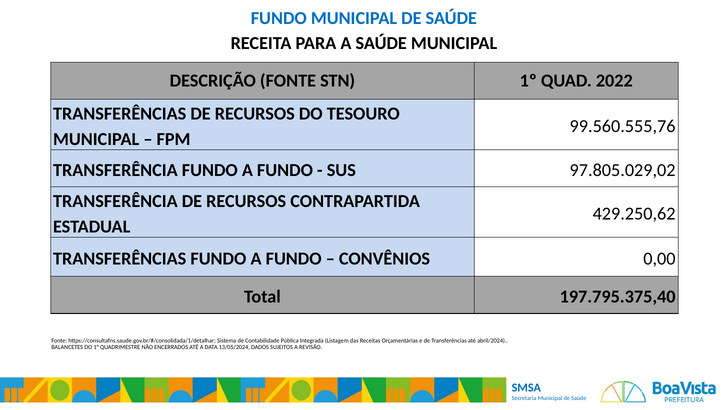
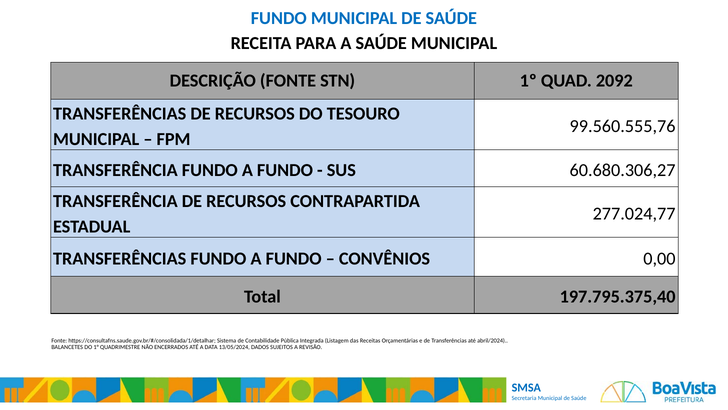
2022: 2022 -> 2092
97.805.029,02: 97.805.029,02 -> 60.680.306,27
429.250,62: 429.250,62 -> 277.024,77
